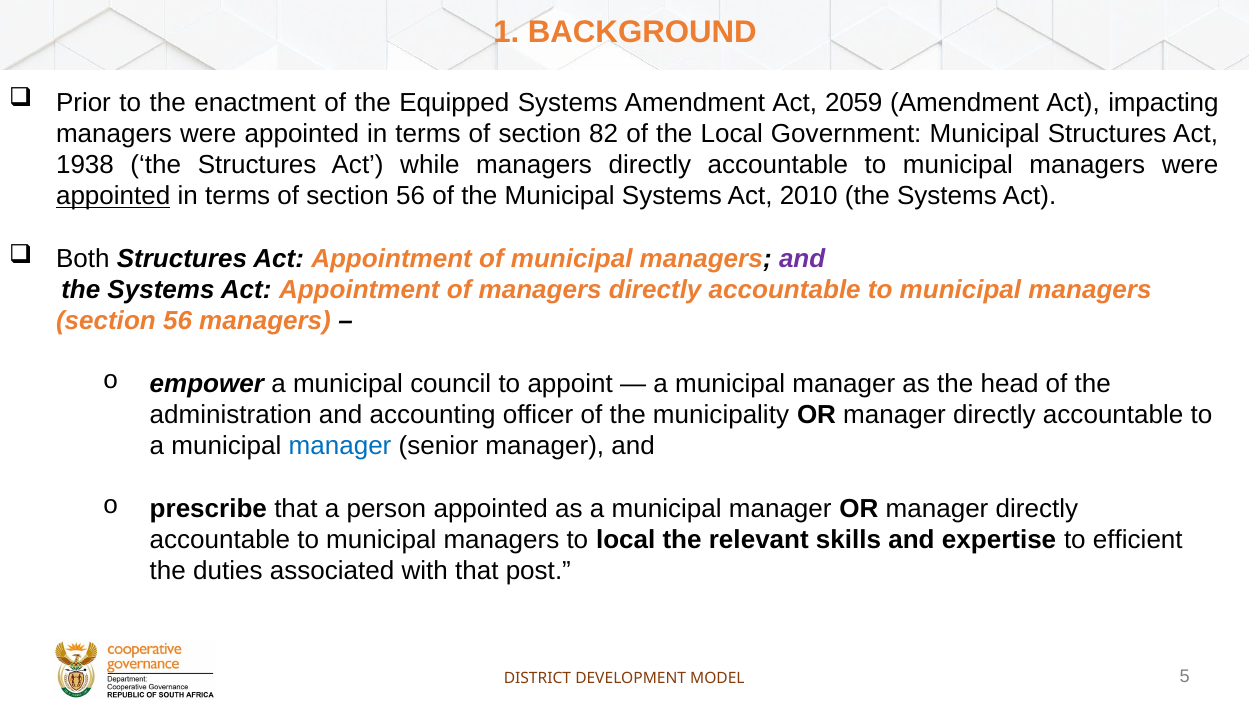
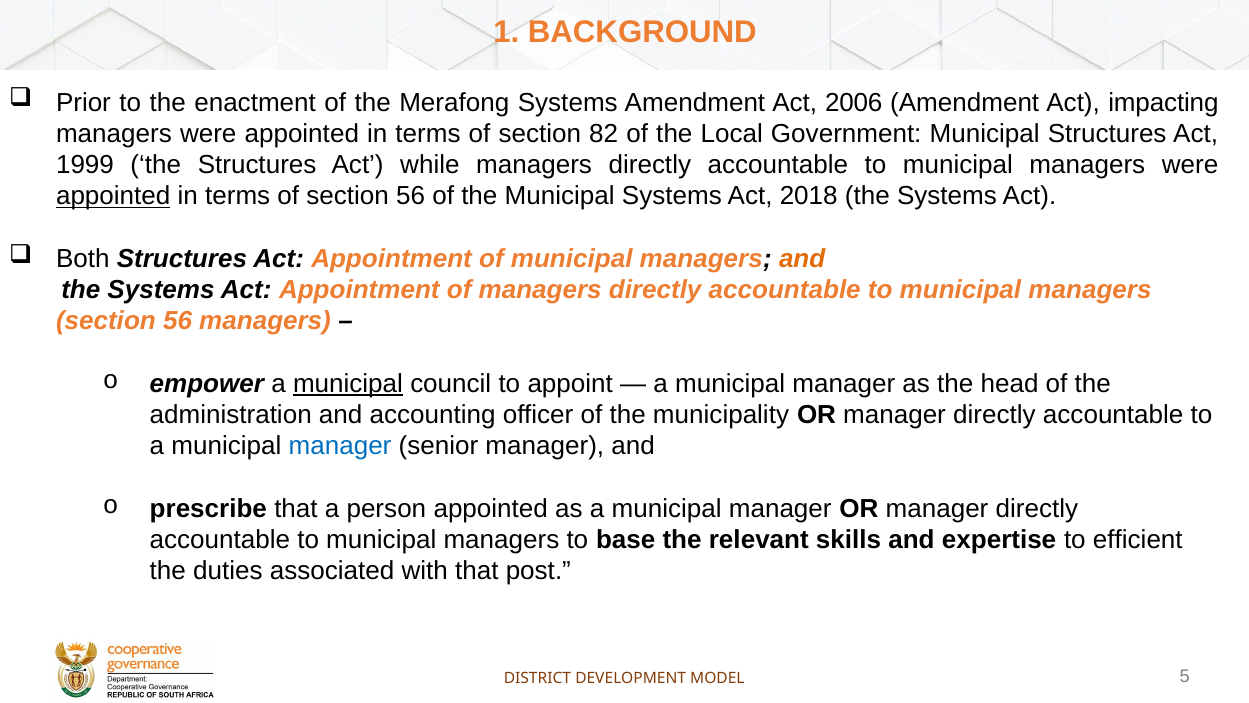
Equipped: Equipped -> Merafong
2059: 2059 -> 2006
1938: 1938 -> 1999
2010: 2010 -> 2018
and at (802, 259) colour: purple -> orange
municipal at (348, 383) underline: none -> present
to local: local -> base
